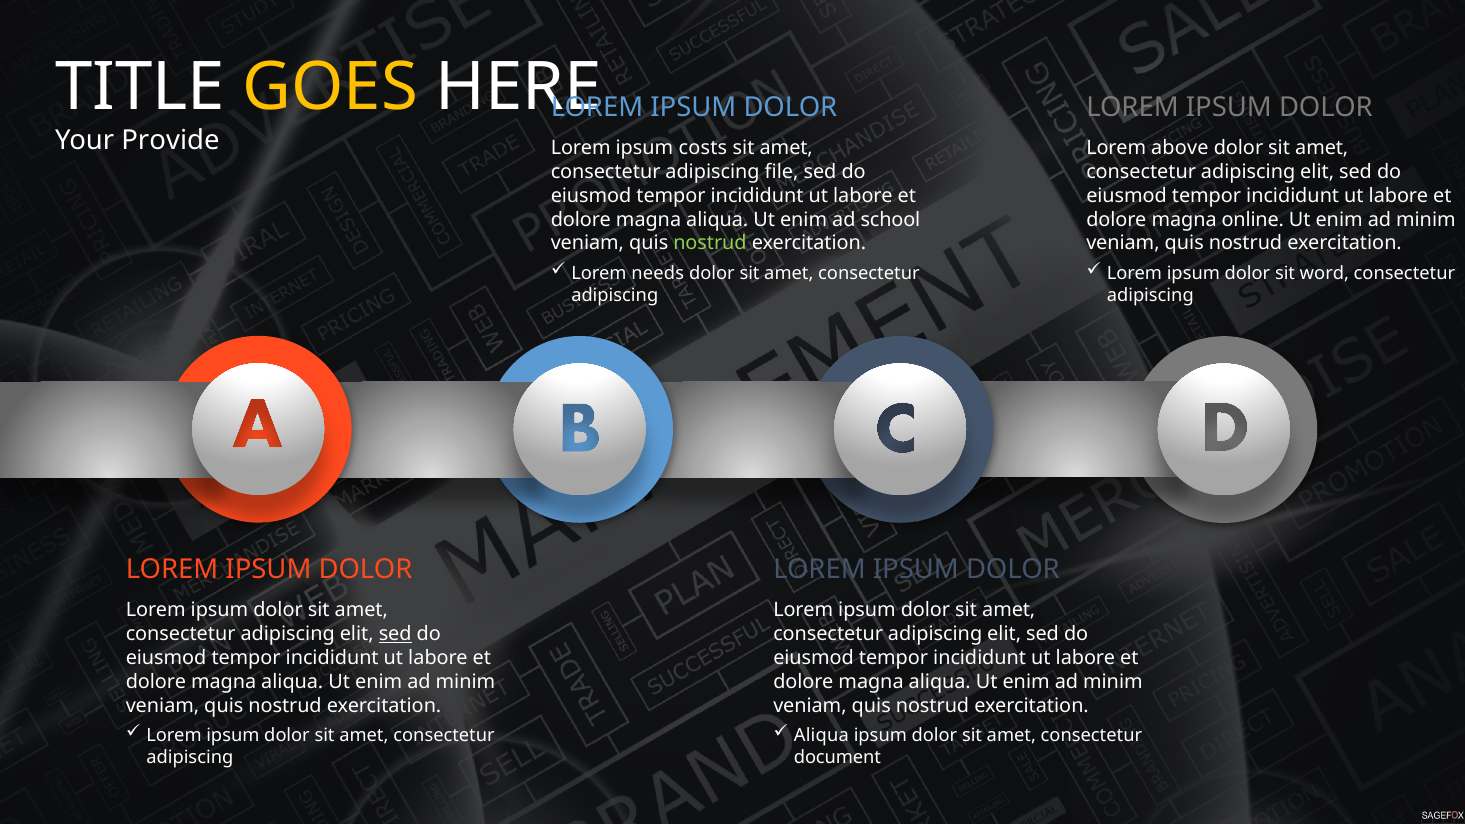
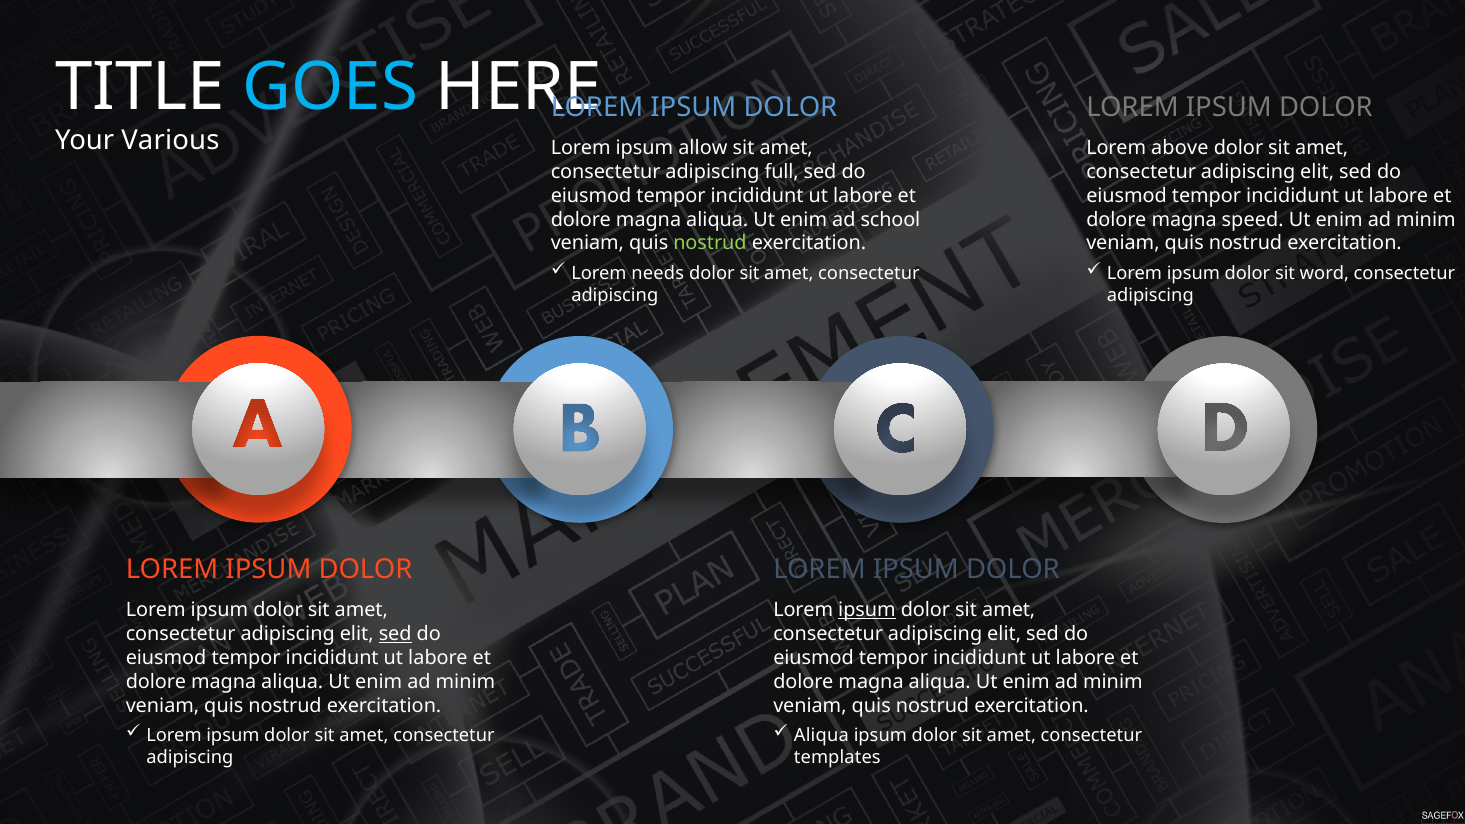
GOES colour: yellow -> light blue
Provide: Provide -> Various
costs: costs -> allow
file: file -> full
online: online -> speed
ipsum at (867, 610) underline: none -> present
document: document -> templates
